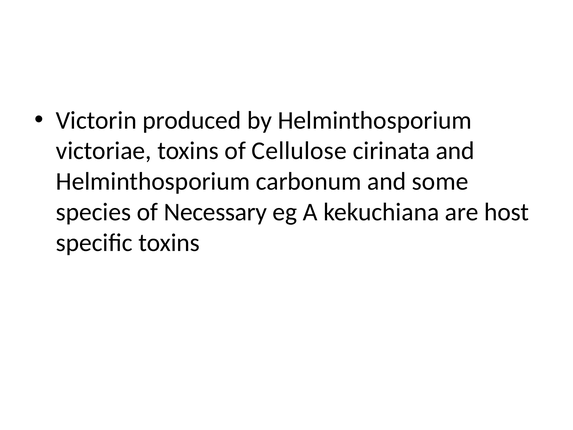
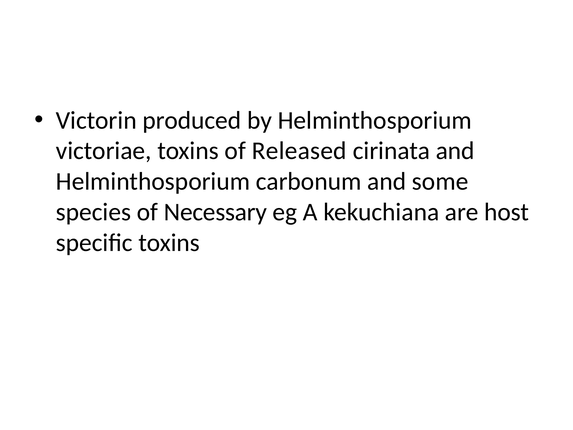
Cellulose: Cellulose -> Released
